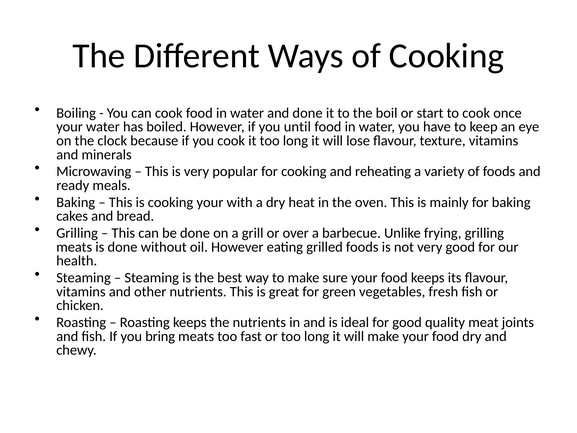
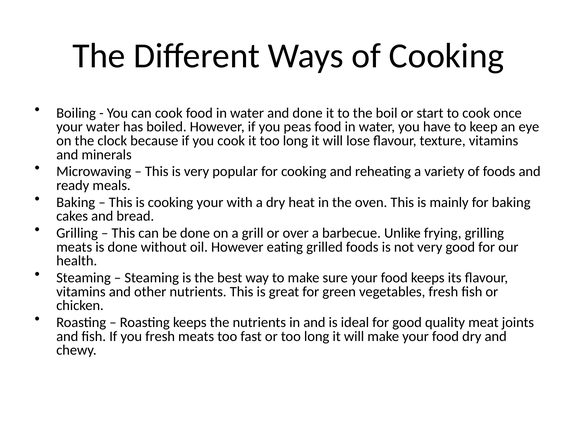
until: until -> peas
you bring: bring -> fresh
